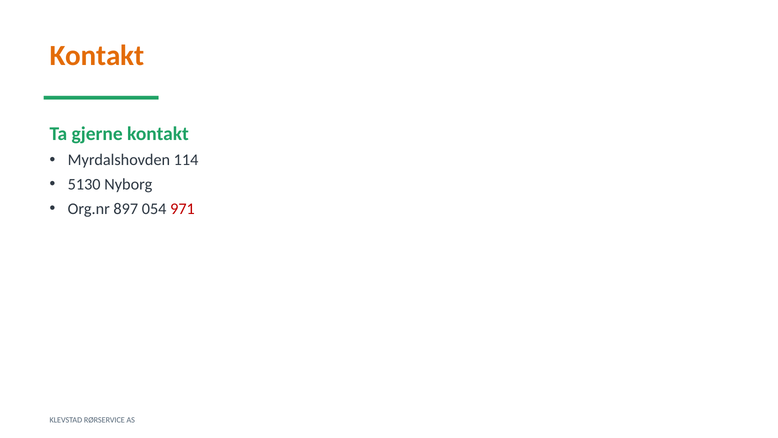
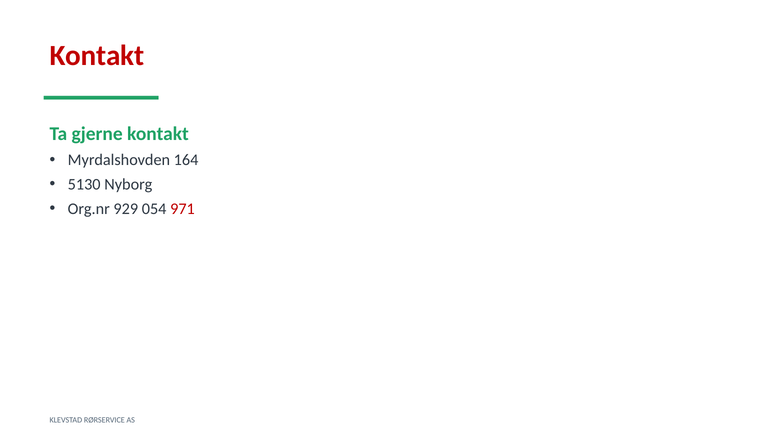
Kontakt at (97, 56) colour: orange -> red
114: 114 -> 164
897: 897 -> 929
